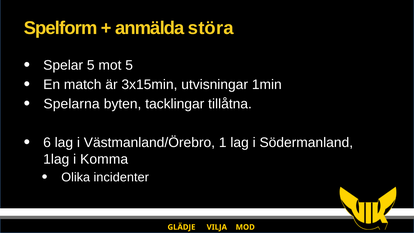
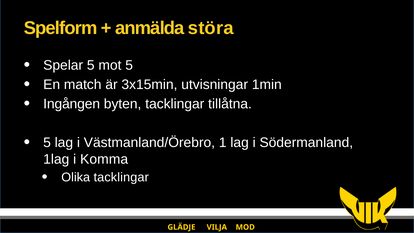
Spelarna: Spelarna -> Ingången
6 at (47, 143): 6 -> 5
Olika incidenter: incidenter -> tacklingar
